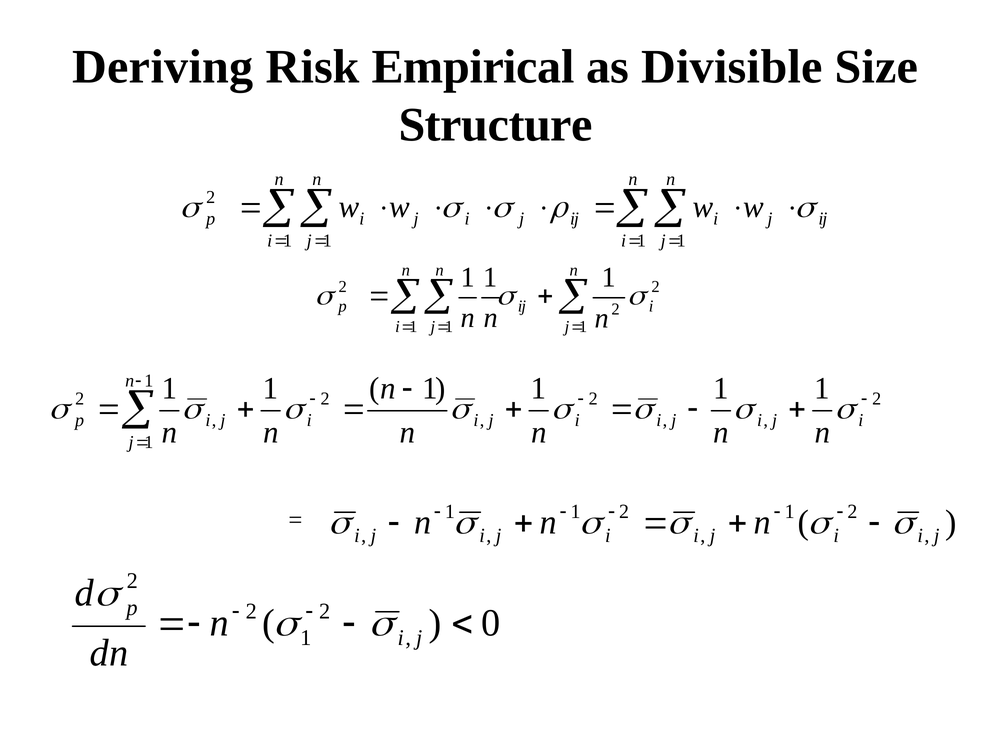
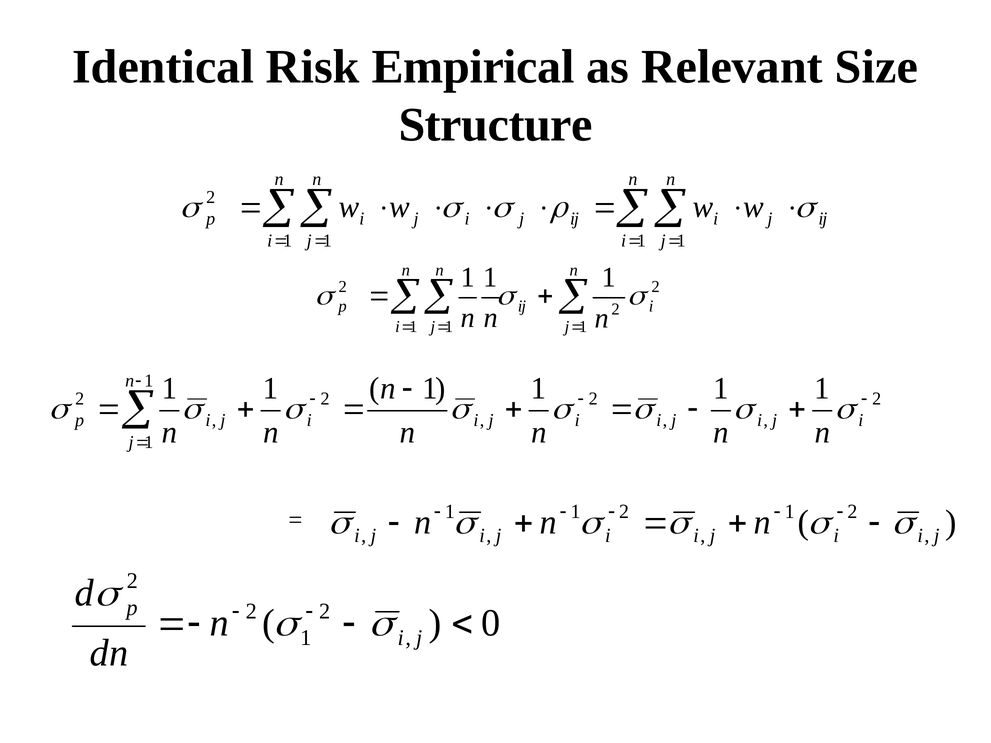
Deriving: Deriving -> Identical
Divisible: Divisible -> Relevant
